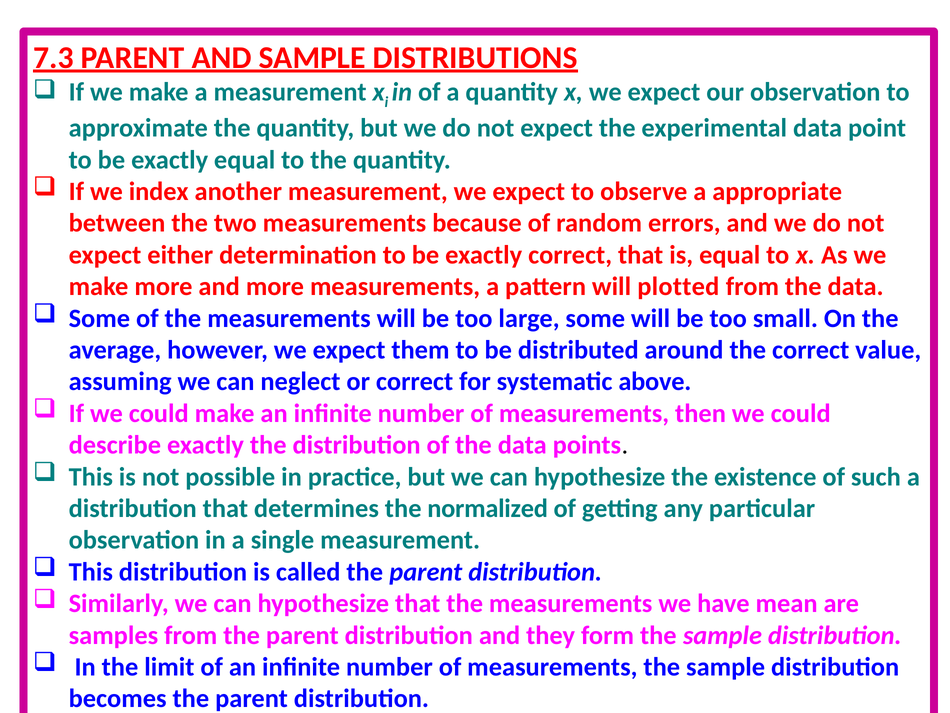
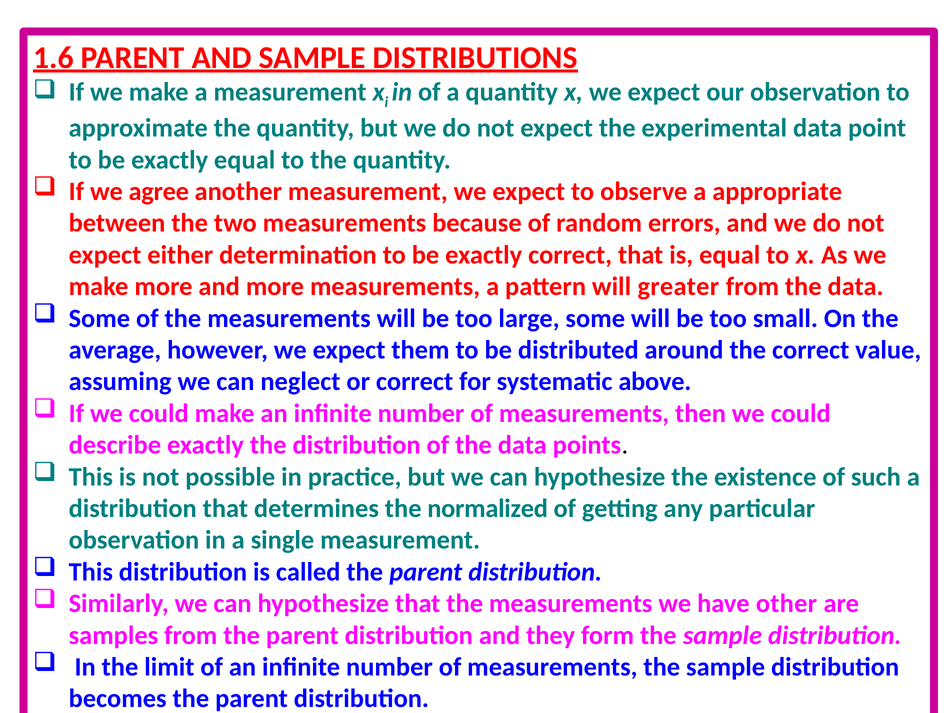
7.3: 7.3 -> 1.6
index: index -> agree
plotted: plotted -> greater
mean: mean -> other
